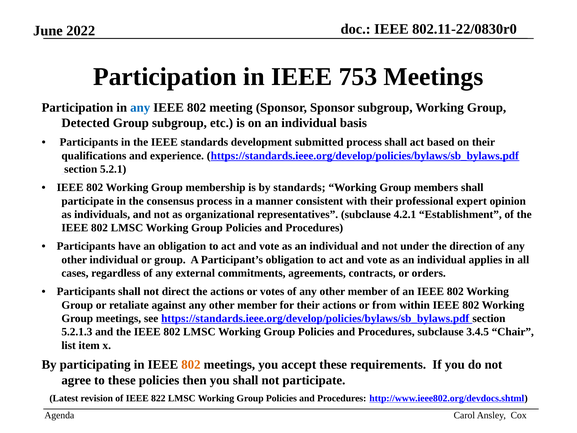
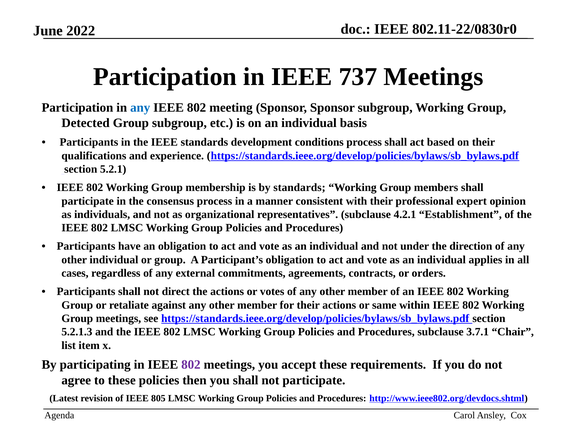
753: 753 -> 737
submitted: submitted -> conditions
from: from -> same
3.4.5: 3.4.5 -> 3.7.1
802 at (191, 365) colour: orange -> purple
822: 822 -> 805
